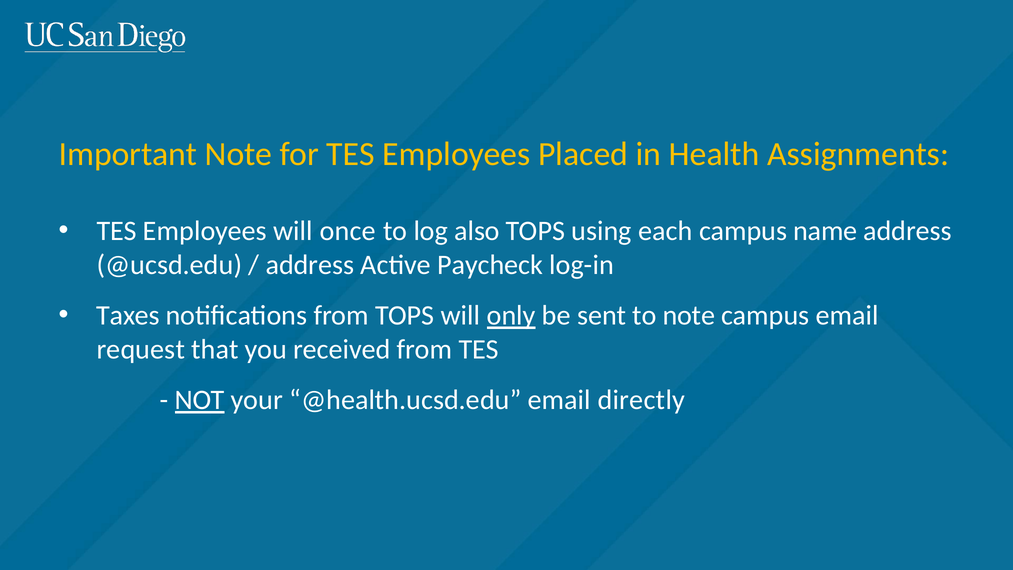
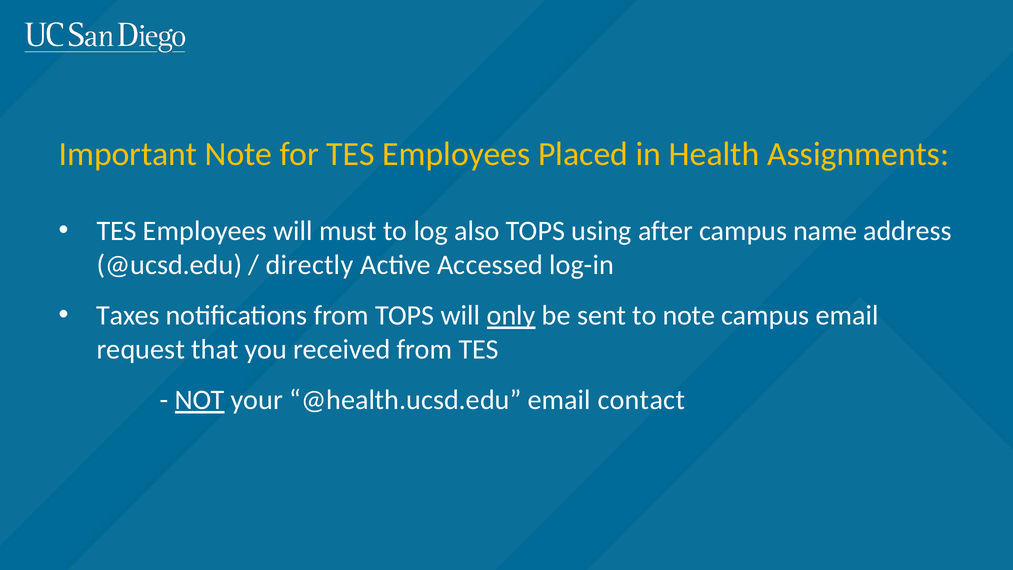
once: once -> must
each: each -> after
address at (310, 265): address -> directly
Paycheck: Paycheck -> Accessed
directly: directly -> contact
